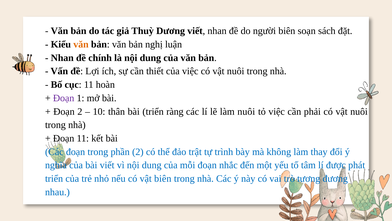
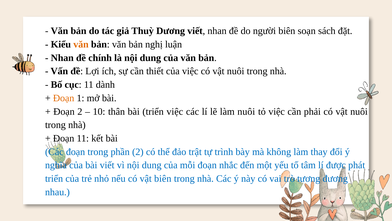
hoàn: hoàn -> dành
Đoạn at (64, 98) colour: purple -> orange
triển ràng: ràng -> việc
